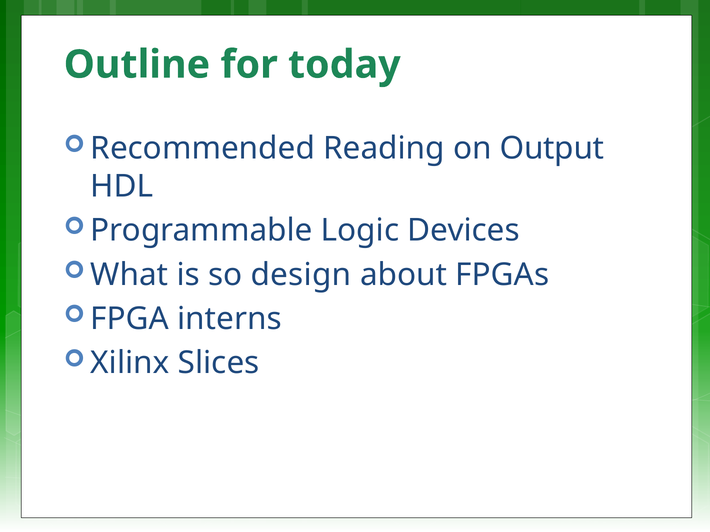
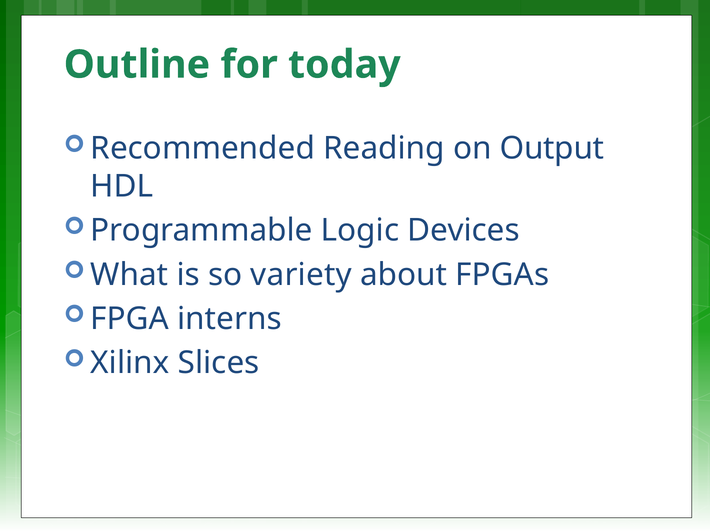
design: design -> variety
